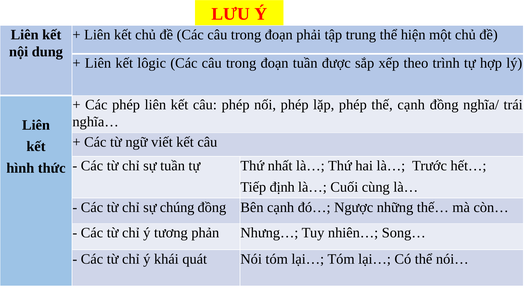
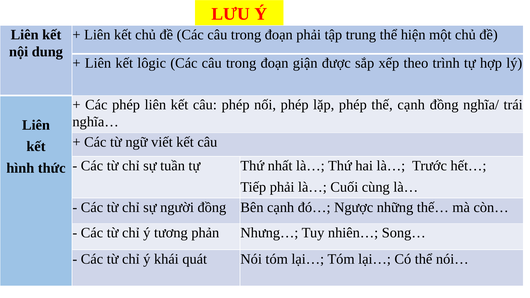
đoạn tuần: tuần -> giận
Tiếp định: định -> phải
chúng: chúng -> người
